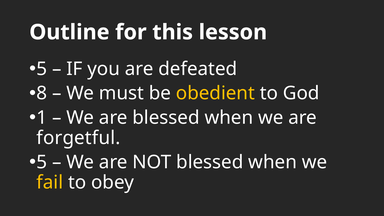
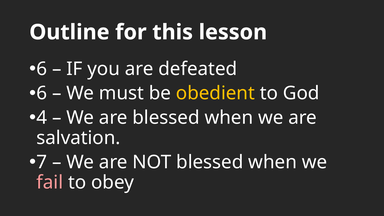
5 at (42, 69): 5 -> 6
8 at (42, 93): 8 -> 6
1: 1 -> 4
forgetful: forgetful -> salvation
5 at (42, 162): 5 -> 7
fail colour: yellow -> pink
